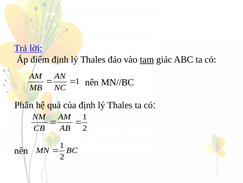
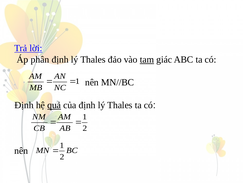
điểm: điểm -> phân
Phân at (24, 105): Phân -> Định
quả underline: none -> present
